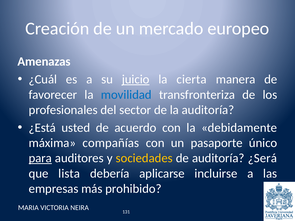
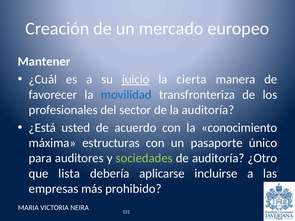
Amenazas: Amenazas -> Mantener
debidamente: debidamente -> conocimiento
compañías: compañías -> estructuras
para underline: present -> none
sociedades colour: yellow -> light green
¿Será: ¿Será -> ¿Otro
